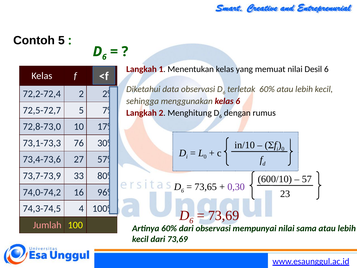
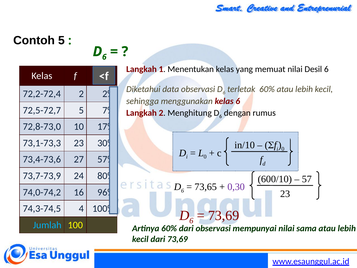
73,1-73,3 76: 76 -> 23
33: 33 -> 24
Jumlah colour: pink -> light blue
